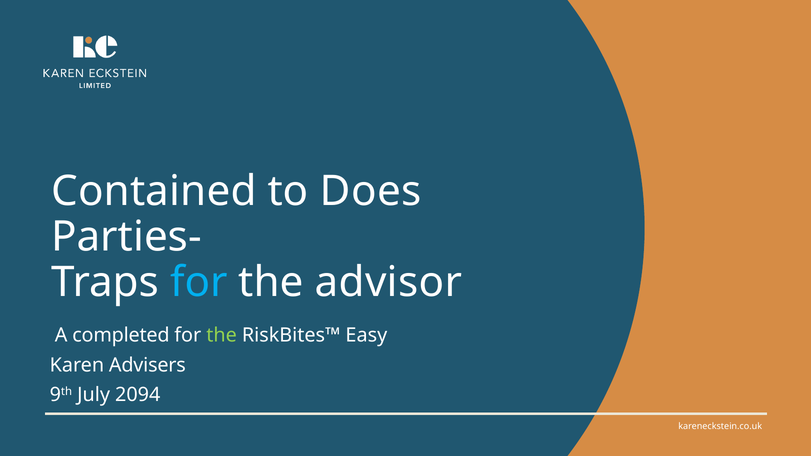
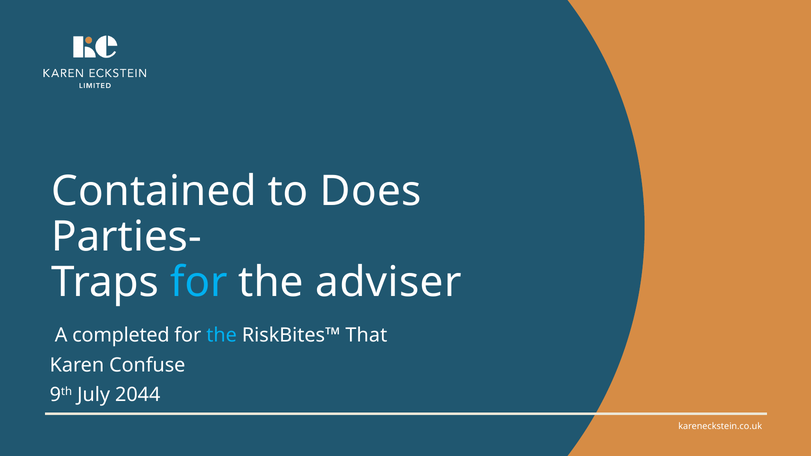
advisor: advisor -> adviser
the at (222, 335) colour: light green -> light blue
Easy: Easy -> That
Advisers: Advisers -> Confuse
2094: 2094 -> 2044
